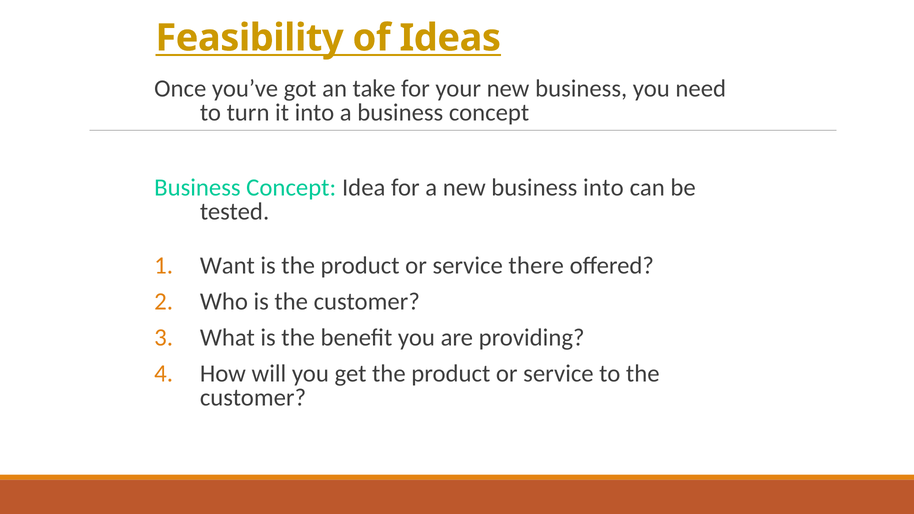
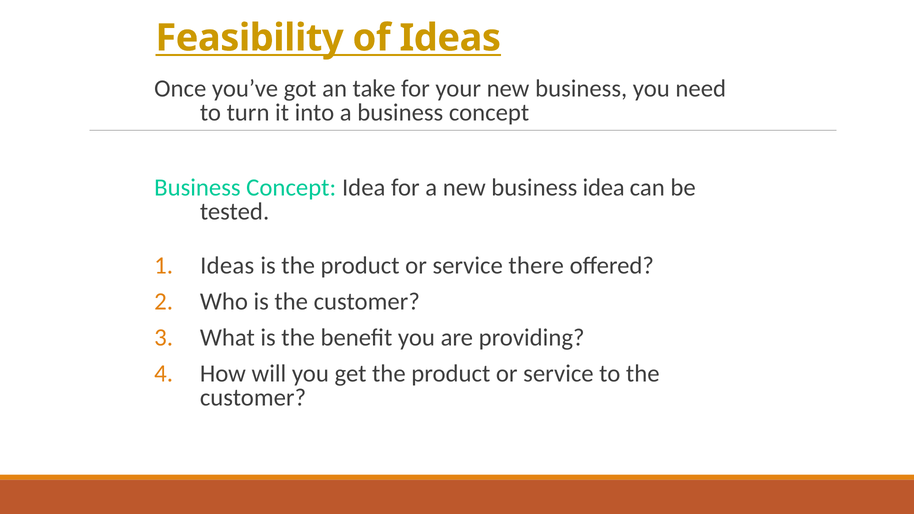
business into: into -> idea
Want at (227, 266): Want -> Ideas
